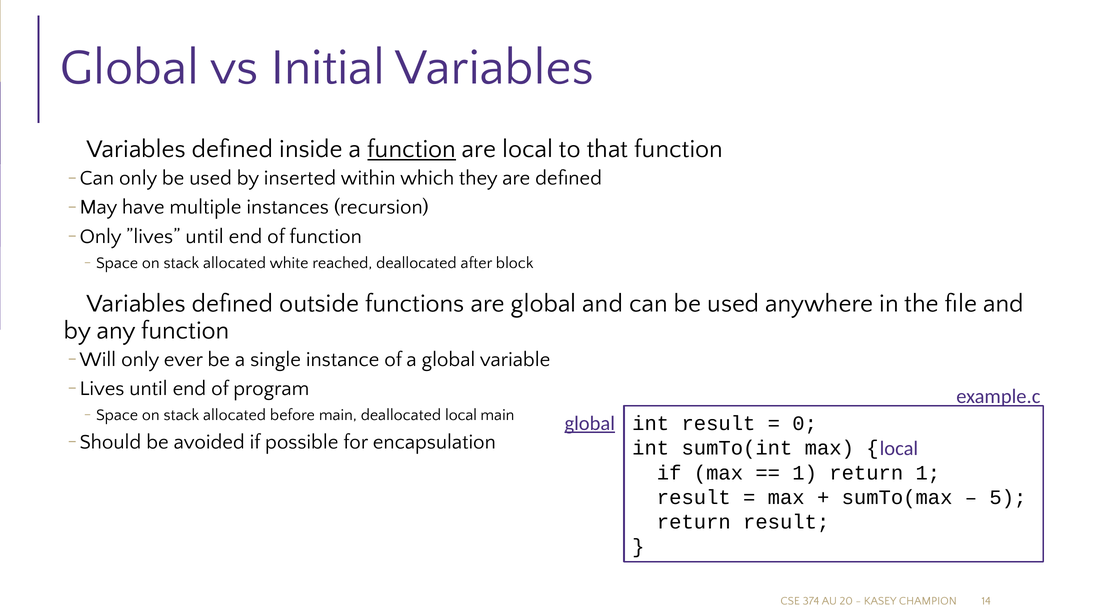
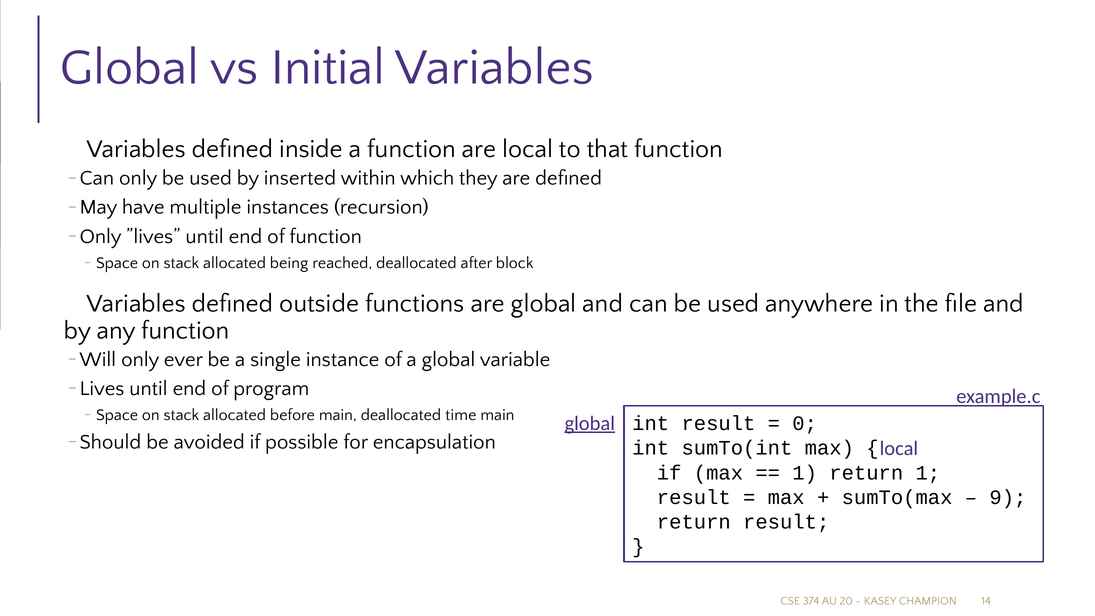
function at (412, 149) underline: present -> none
white: white -> being
deallocated local: local -> time
5: 5 -> 9
